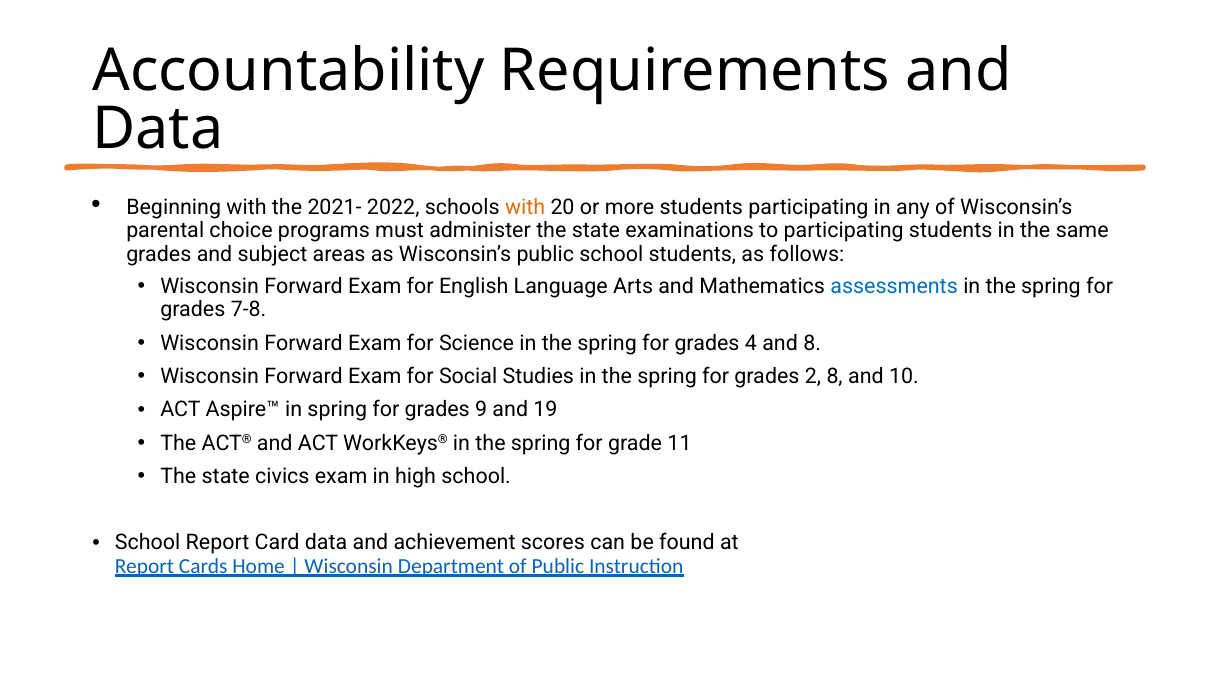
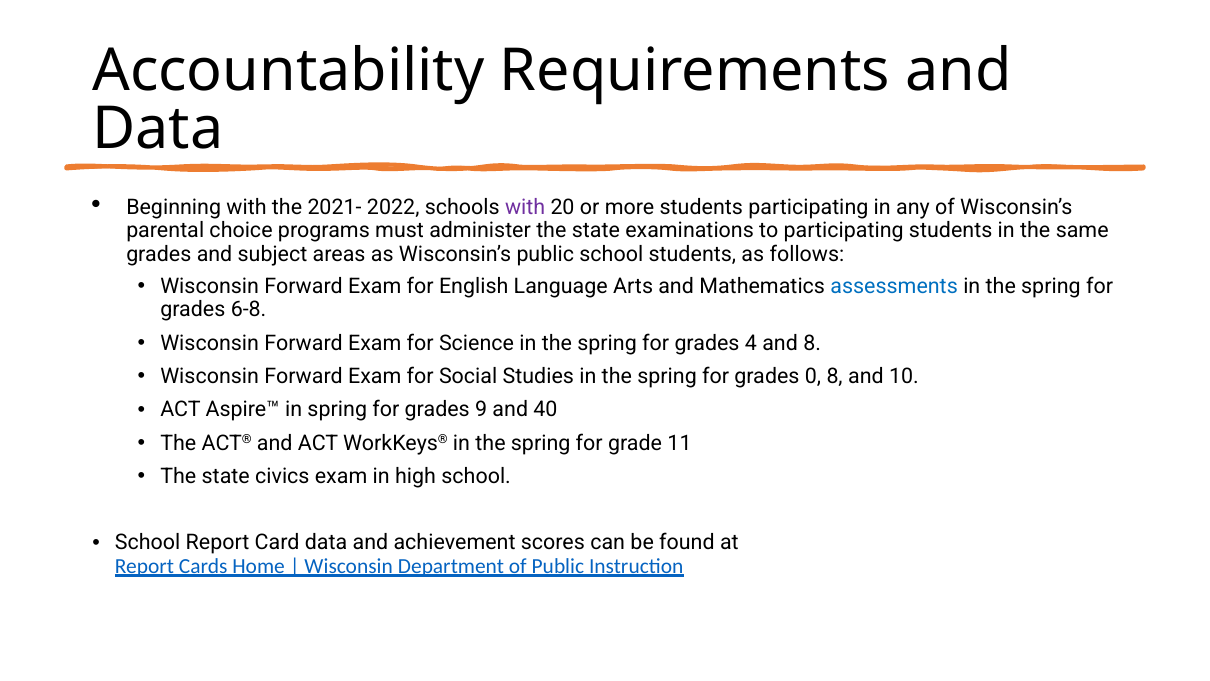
with at (525, 207) colour: orange -> purple
7‑8: 7‑8 -> 6‑8
2: 2 -> 0
19: 19 -> 40
